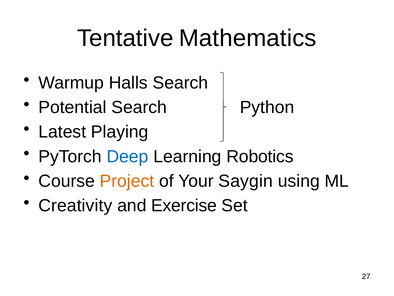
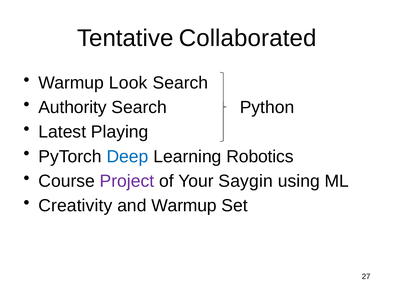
Mathematics: Mathematics -> Collaborated
Halls: Halls -> Look
Potential: Potential -> Authority
Project colour: orange -> purple
and Exercise: Exercise -> Warmup
